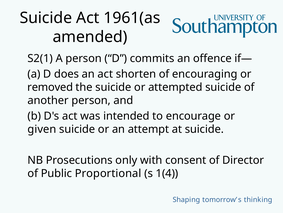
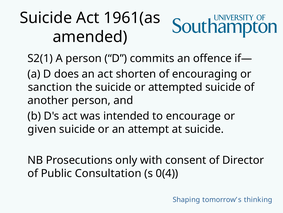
removed: removed -> sanction
Proportional: Proportional -> Consultation
1(4: 1(4 -> 0(4
